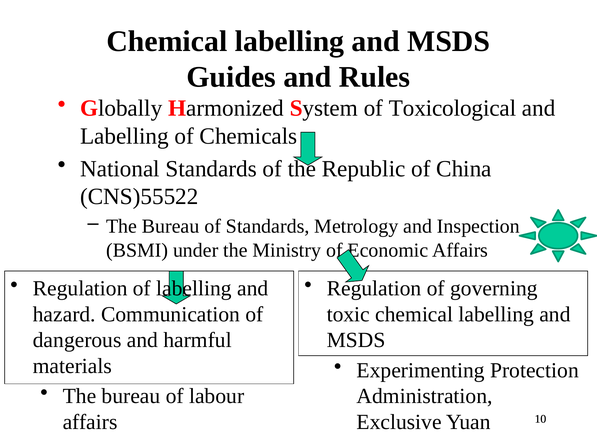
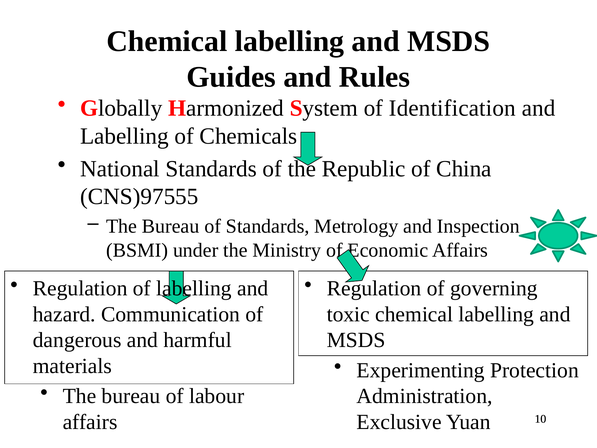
Toxicological: Toxicological -> Identification
CNS)55522: CNS)55522 -> CNS)97555
